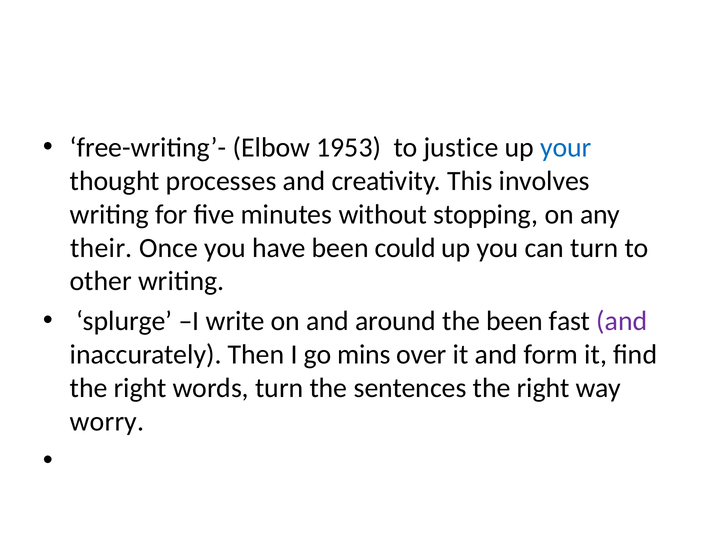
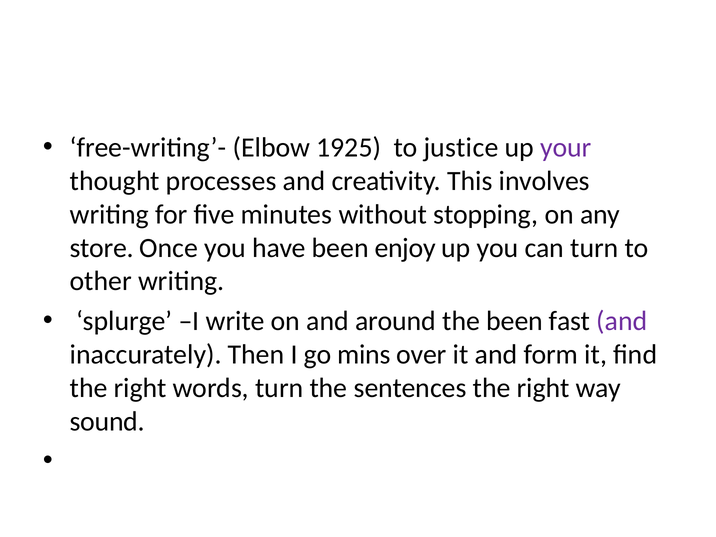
1953: 1953 -> 1925
your colour: blue -> purple
their: their -> store
could: could -> enjoy
worry: worry -> sound
